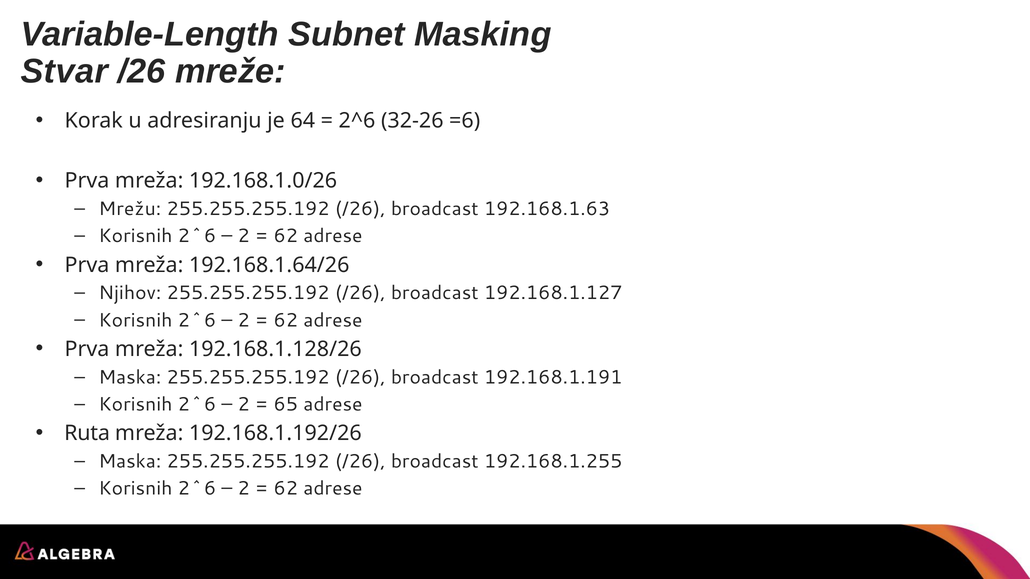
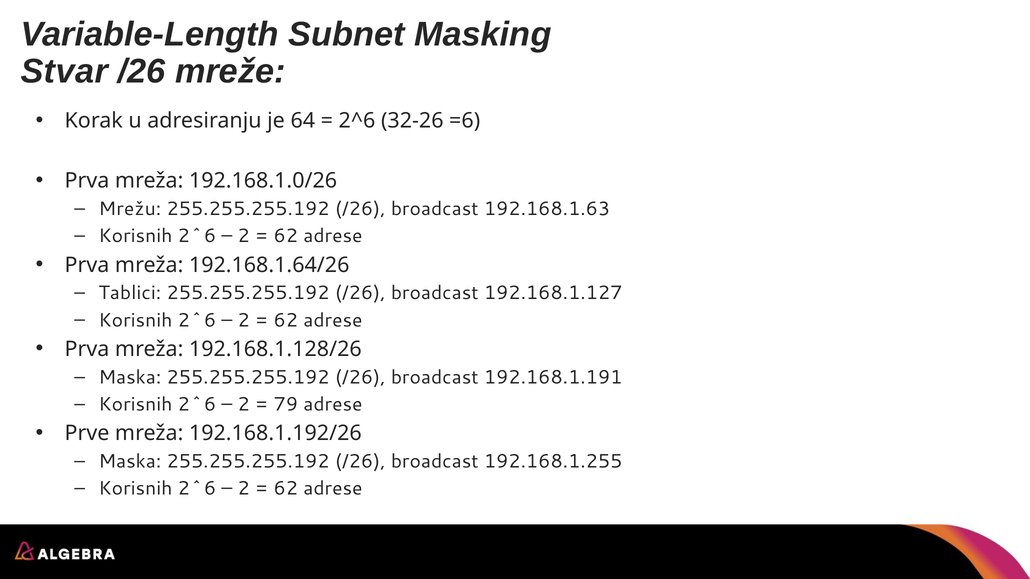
Njihov: Njihov -> Tablici
65: 65 -> 79
Ruta: Ruta -> Prve
